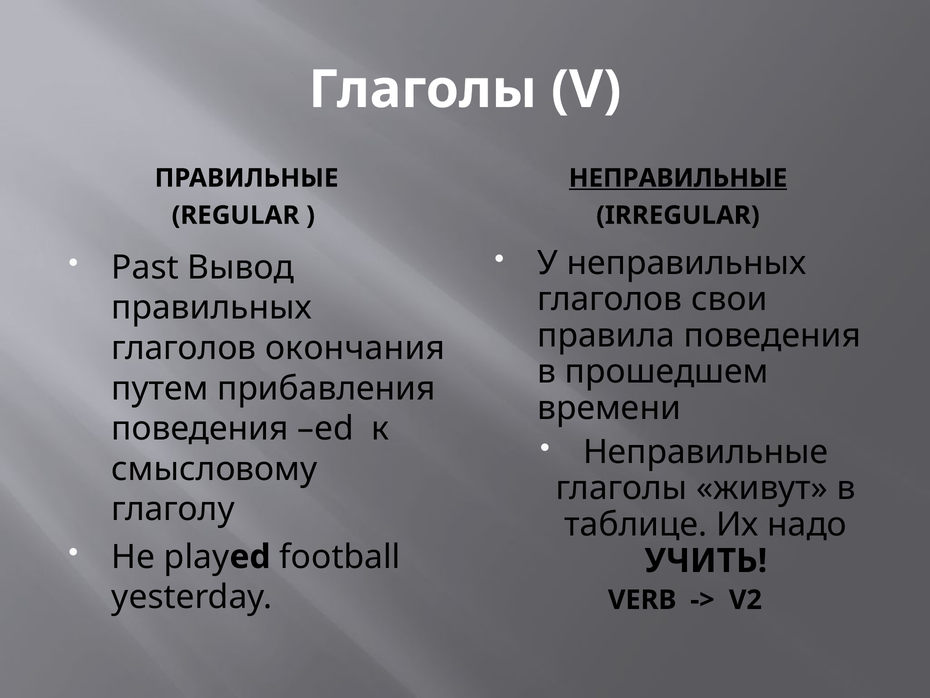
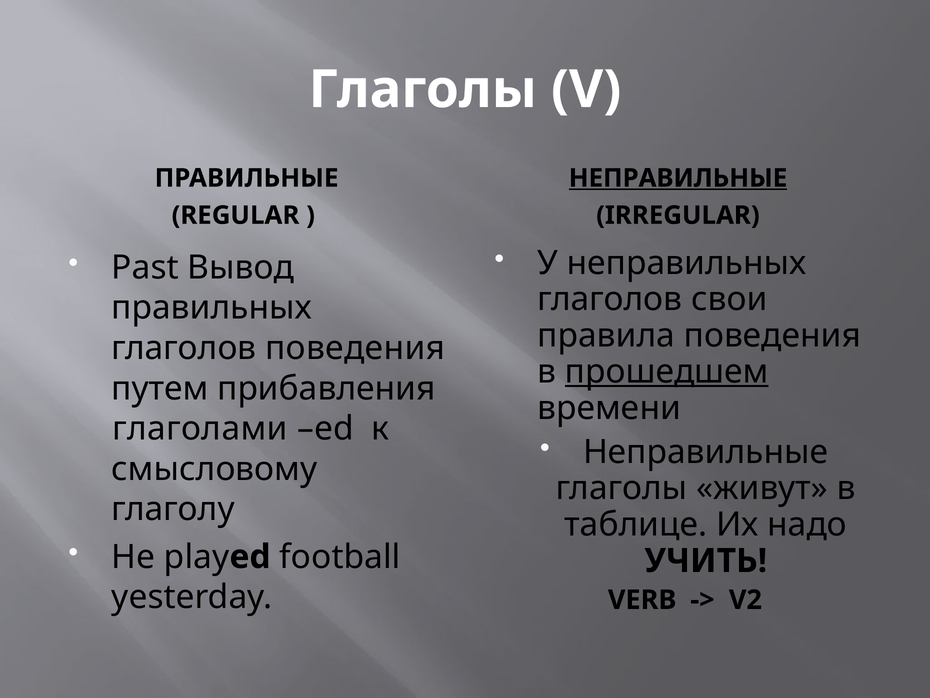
глаголов окончания: окончания -> поведения
прошедшем underline: none -> present
поведения at (200, 428): поведения -> глаголами
